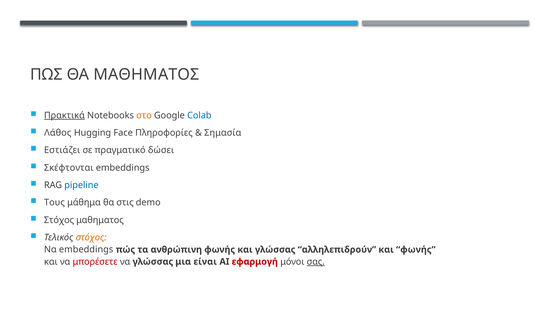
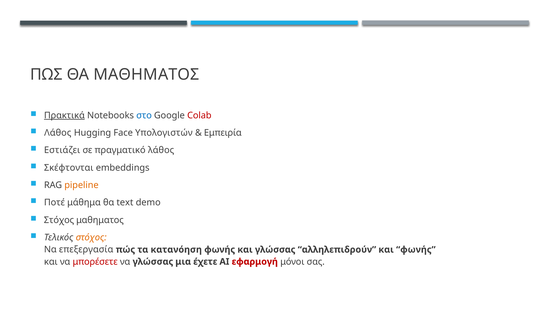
στο colour: orange -> blue
Colab colour: blue -> red
Πληροφορίες: Πληροφορίες -> Υπολογιστών
Σημασία: Σημασία -> Εμπειρία
πραγματικό δώσει: δώσει -> λάθος
pipeline colour: blue -> orange
Τους: Τους -> Ποτέ
στις: στις -> text
Να embeddings: embeddings -> επεξεργασία
ανθρώπινη: ανθρώπινη -> κατανόηση
είναι: είναι -> έχετε
σας underline: present -> none
